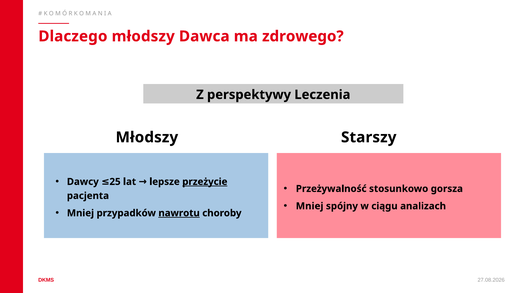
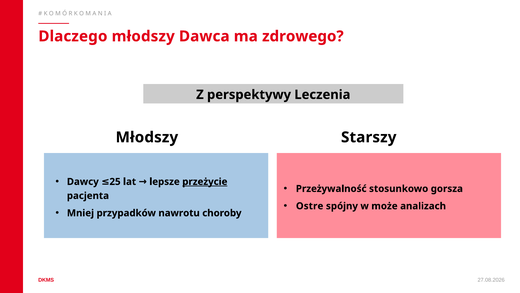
Mniej at (310, 206): Mniej -> Ostre
ciągu: ciągu -> może
nawrotu underline: present -> none
